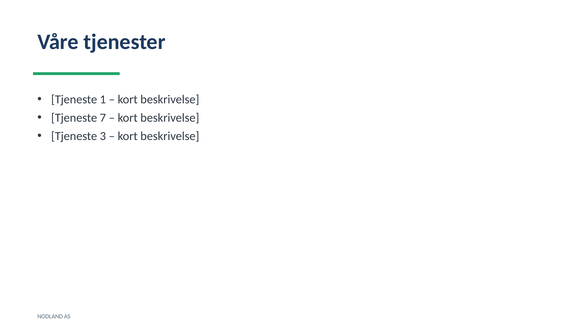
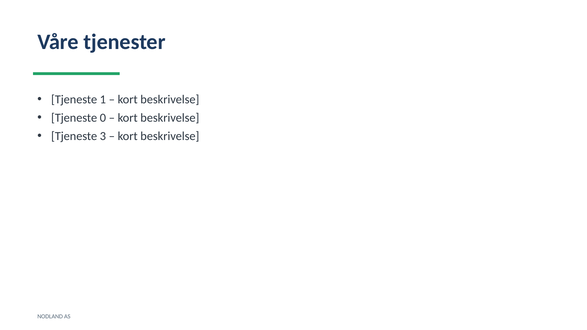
7: 7 -> 0
